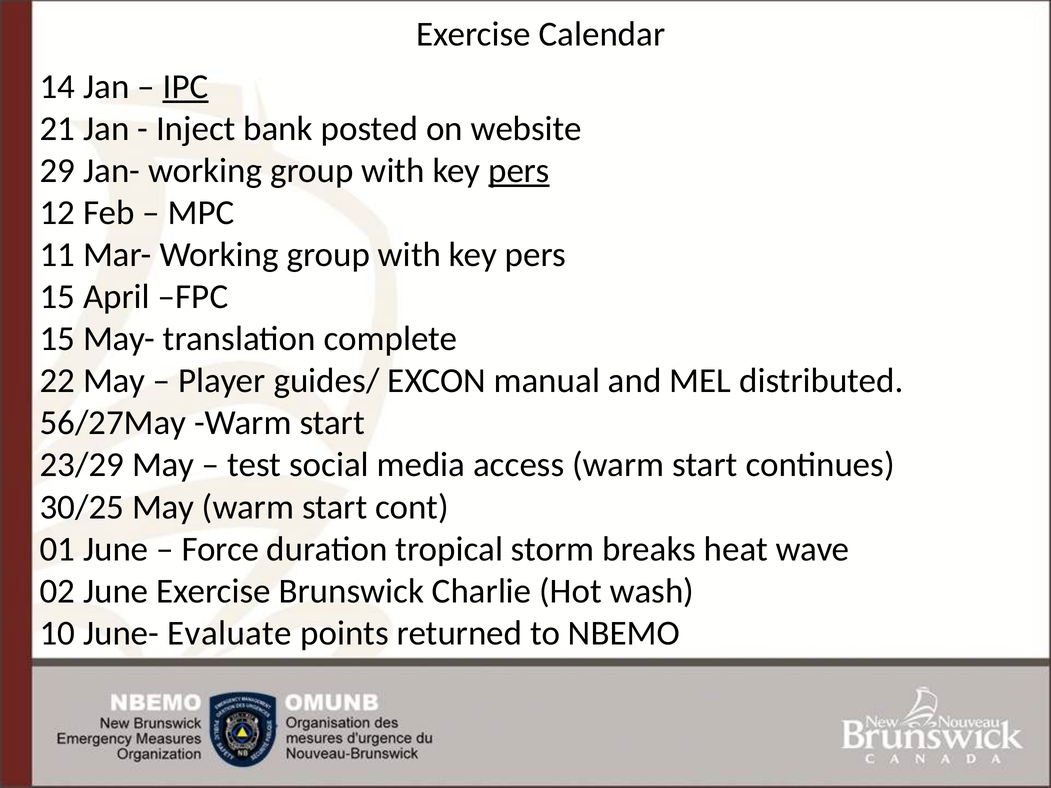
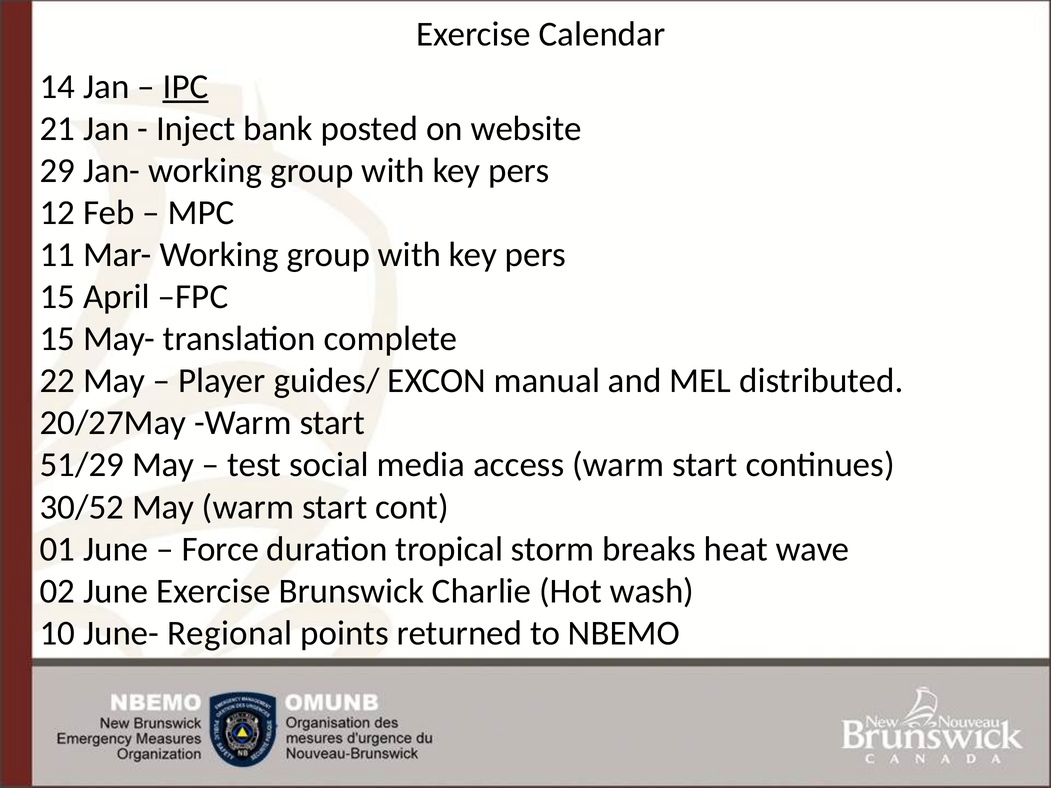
pers at (519, 171) underline: present -> none
56/27May: 56/27May -> 20/27May
23/29: 23/29 -> 51/29
30/25: 30/25 -> 30/52
Evaluate: Evaluate -> Regional
